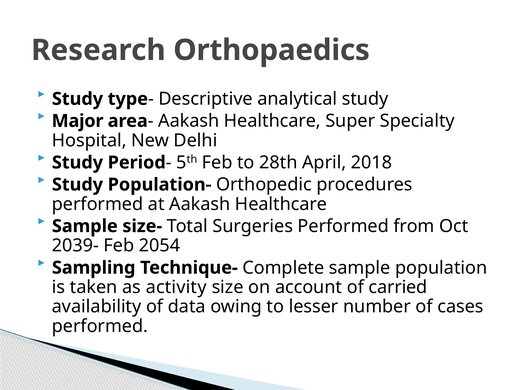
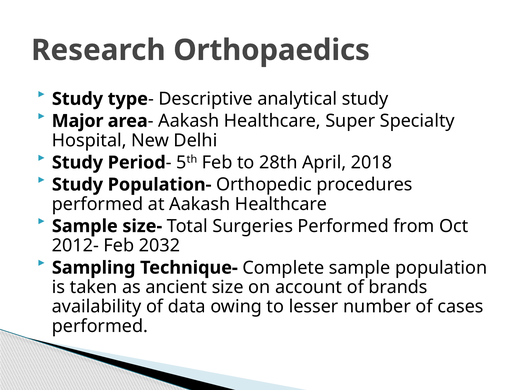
2039-: 2039- -> 2012-
2054: 2054 -> 2032
activity: activity -> ancient
carried: carried -> brands
